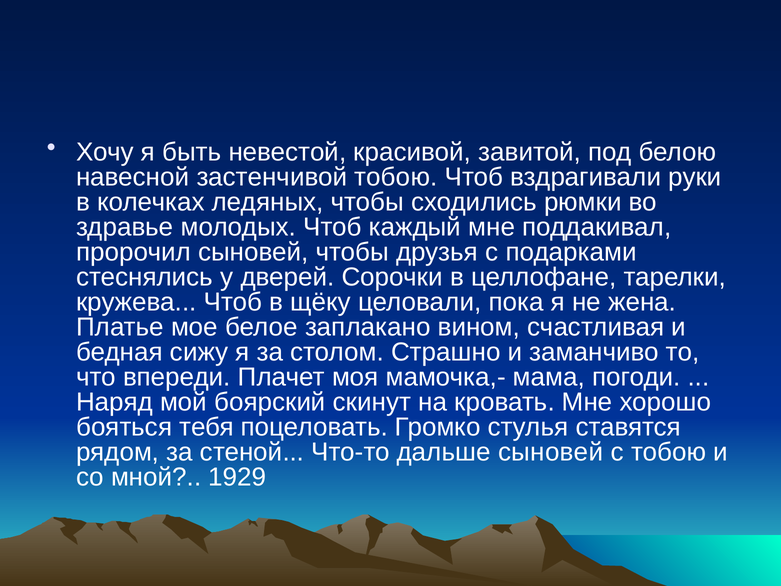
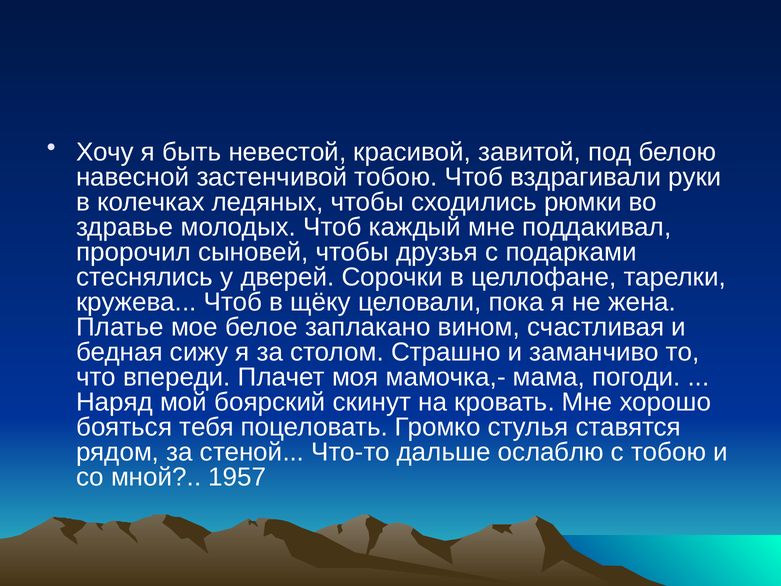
дальше сыновей: сыновей -> ослаблю
1929: 1929 -> 1957
